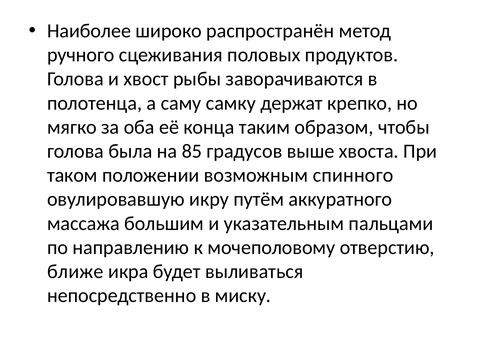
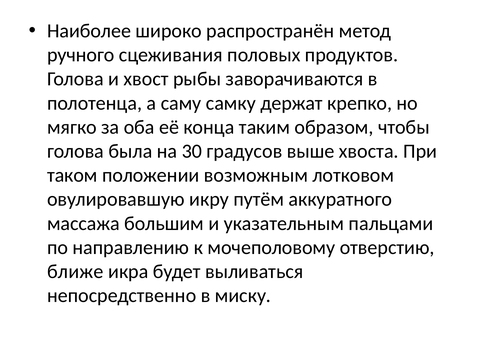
85: 85 -> 30
спинного: спинного -> лотковом
